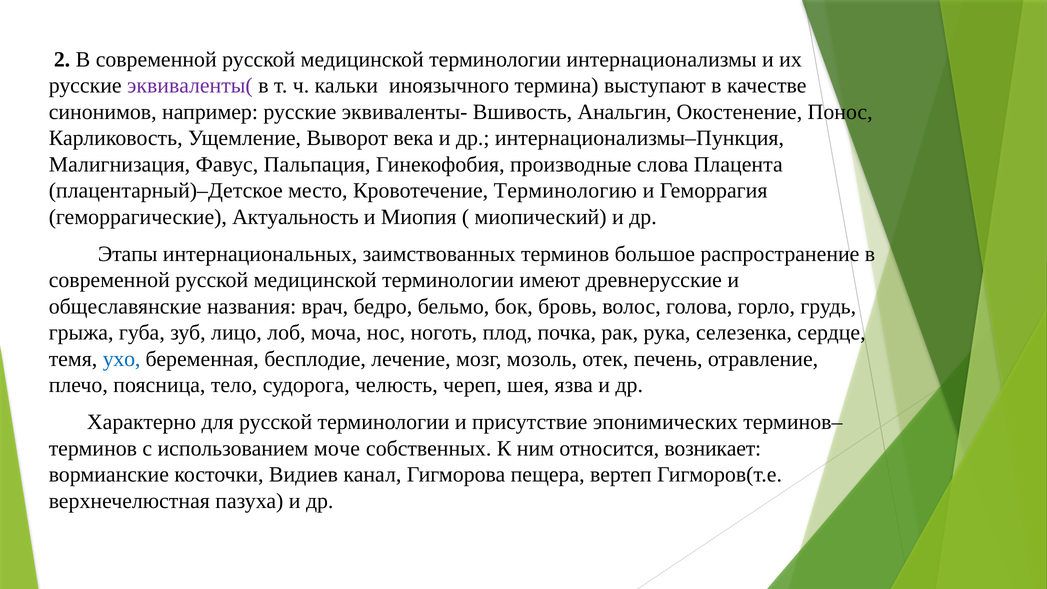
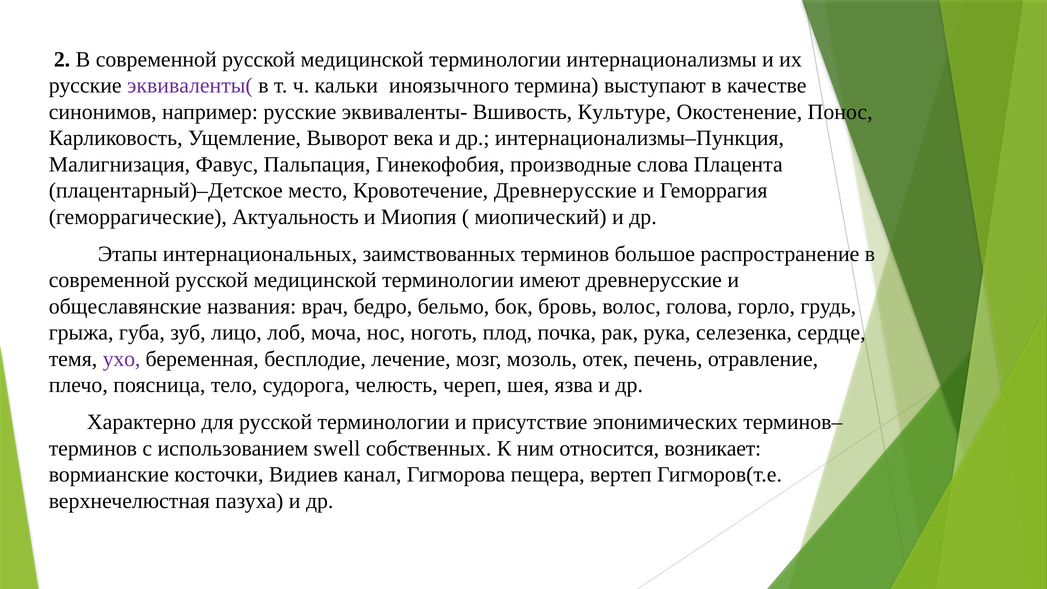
Анальгин: Анальгин -> Культуре
Кровотечение Терминологию: Терминологию -> Древнерусские
ухо colour: blue -> purple
моче: моче -> swell
